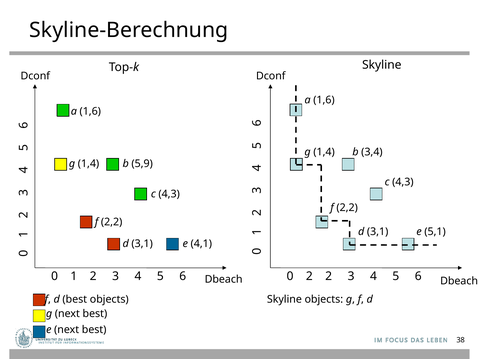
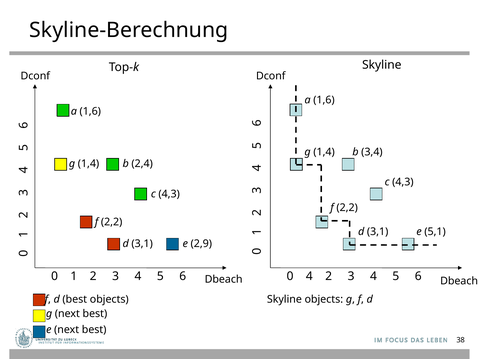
5,9: 5,9 -> 2,4
4,1: 4,1 -> 2,9
0 2: 2 -> 4
